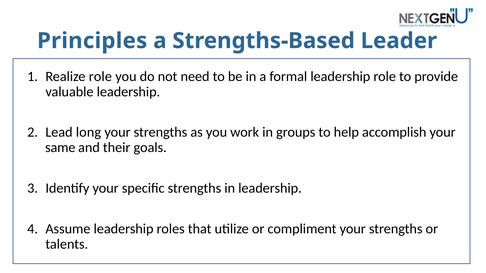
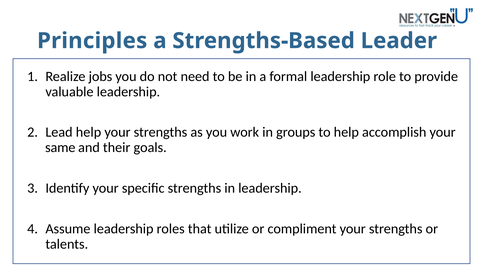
Realize role: role -> jobs
Lead long: long -> help
